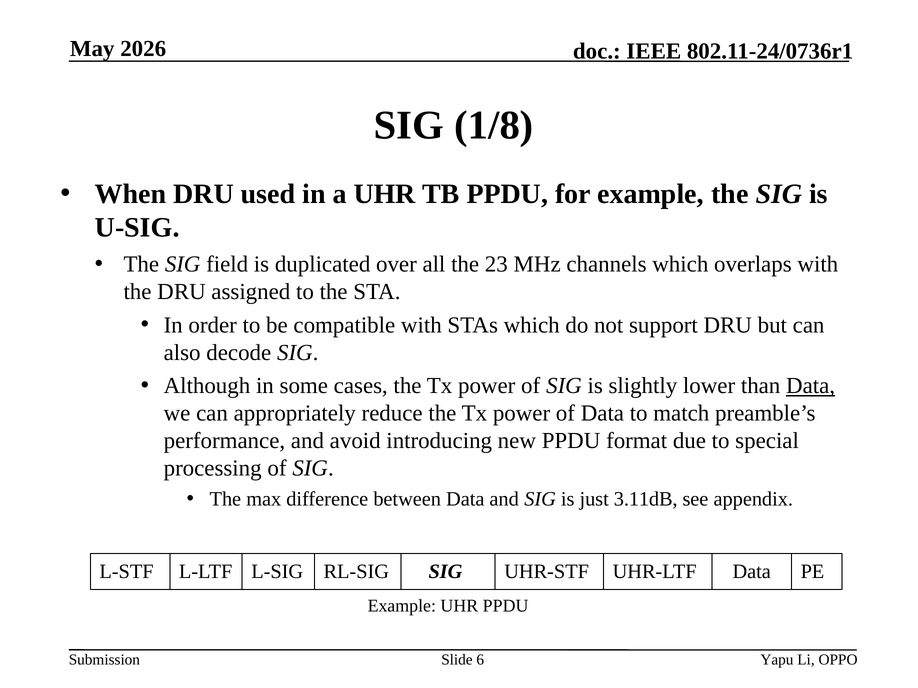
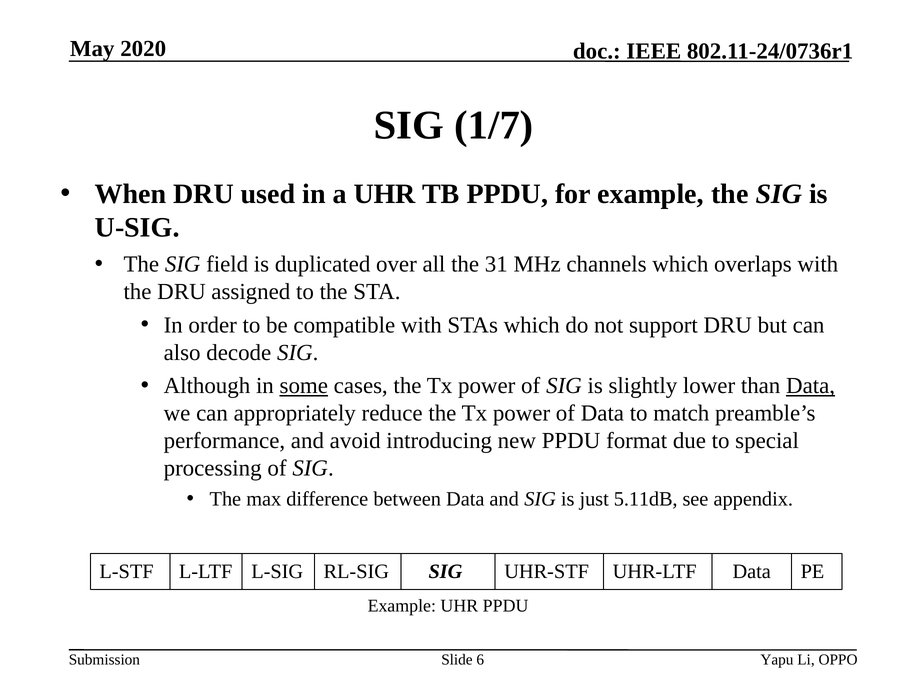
2026: 2026 -> 2020
1/8: 1/8 -> 1/7
23: 23 -> 31
some underline: none -> present
3.11dB: 3.11dB -> 5.11dB
